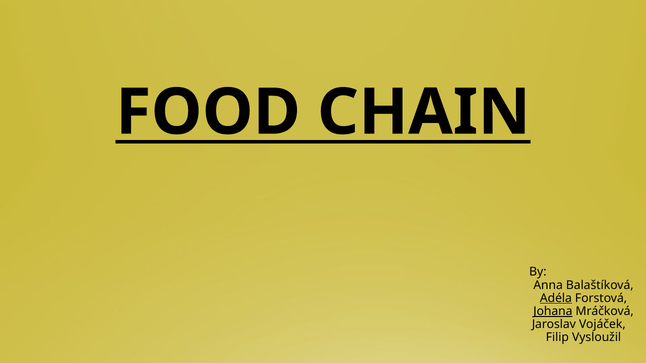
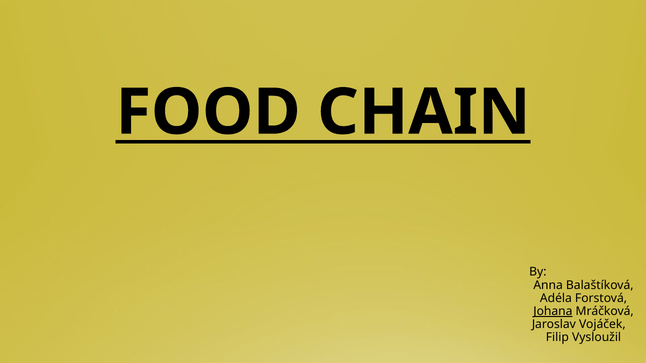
Adéla underline: present -> none
